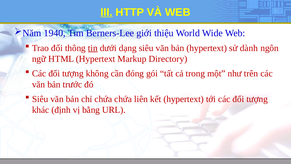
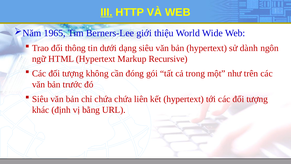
1940: 1940 -> 1965
tin underline: present -> none
Directory: Directory -> Recursive
